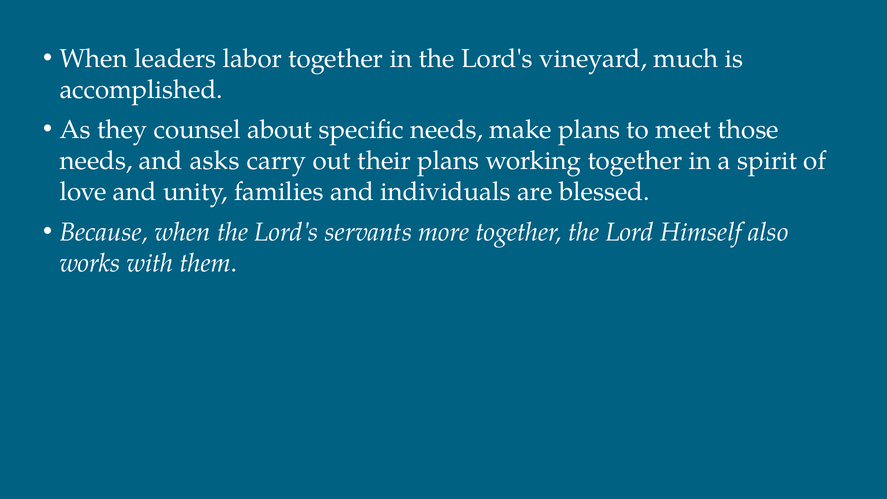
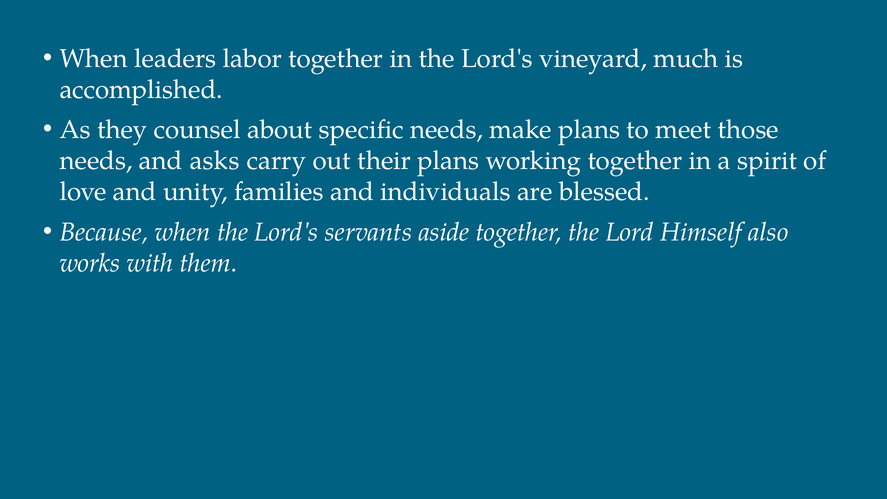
more: more -> aside
